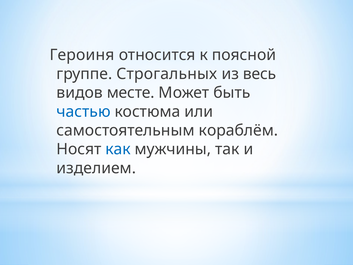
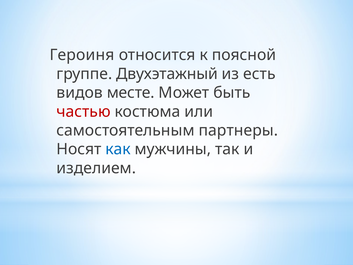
Строгальных: Строгальных -> Двухэтажный
весь: весь -> есть
частью colour: blue -> red
кораблём: кораблём -> партнеры
